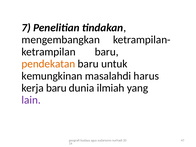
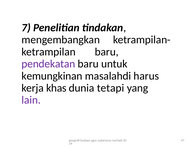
pendekatan colour: orange -> purple
kerja baru: baru -> khas
ilmiah: ilmiah -> tetapi
